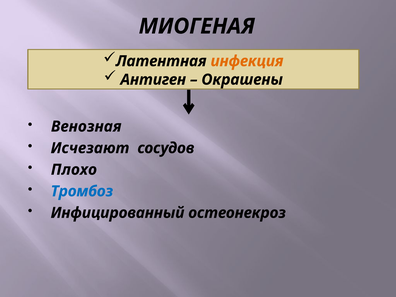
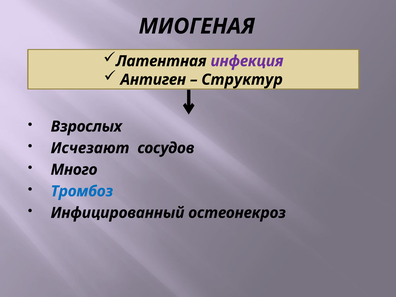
инфекция colour: orange -> purple
Окрашены: Окрашены -> Структур
Венозная: Венозная -> Взрослых
Плохо: Плохо -> Много
